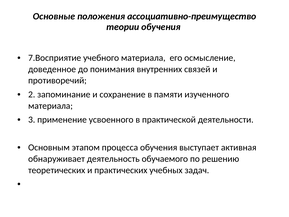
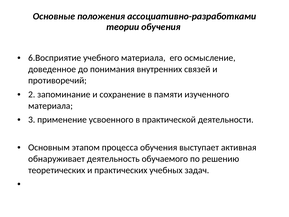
ассоциативно-преимущество: ассоциативно-преимущество -> ассоциативно-разработками
7.Восприятие: 7.Восприятие -> 6.Восприятие
